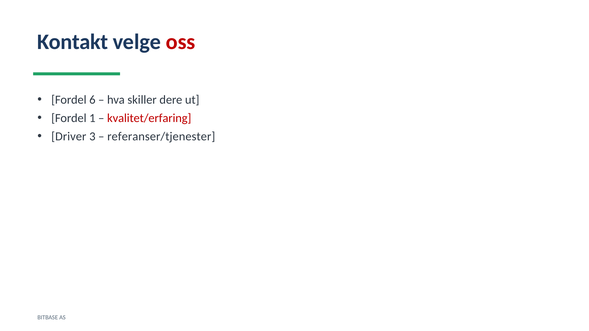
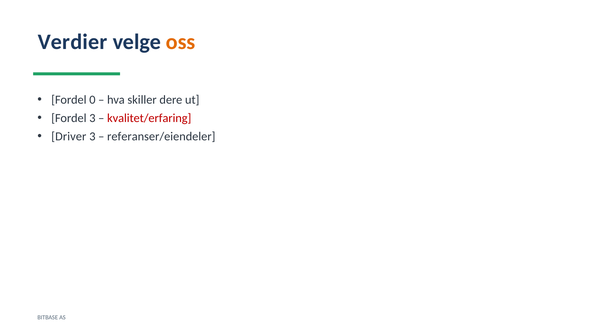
Kontakt: Kontakt -> Verdier
oss colour: red -> orange
6: 6 -> 0
Fordel 1: 1 -> 3
referanser/tjenester: referanser/tjenester -> referanser/eiendeler
